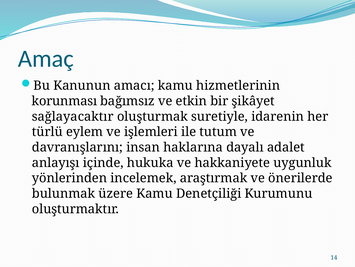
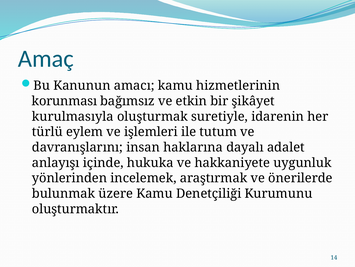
sağlayacaktır: sağlayacaktır -> kurulmasıyla
